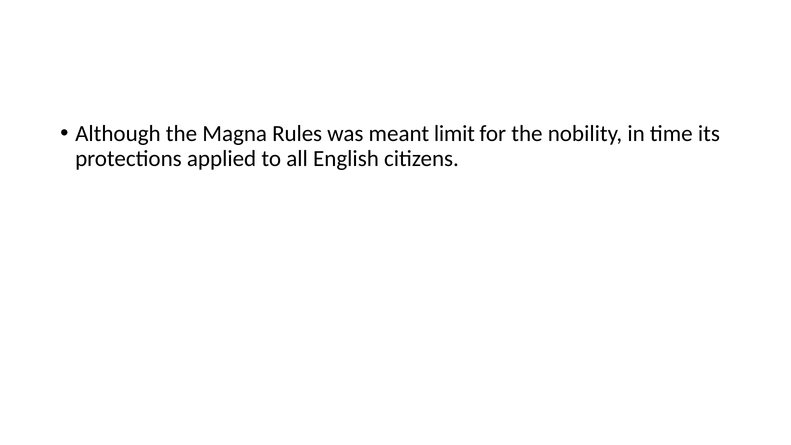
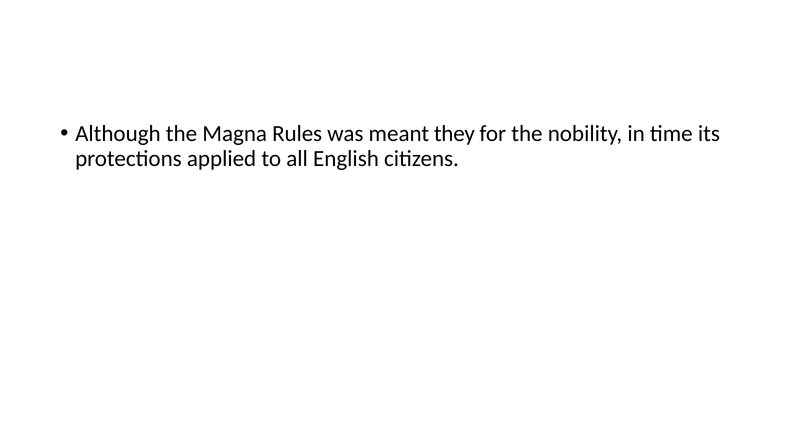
limit: limit -> they
